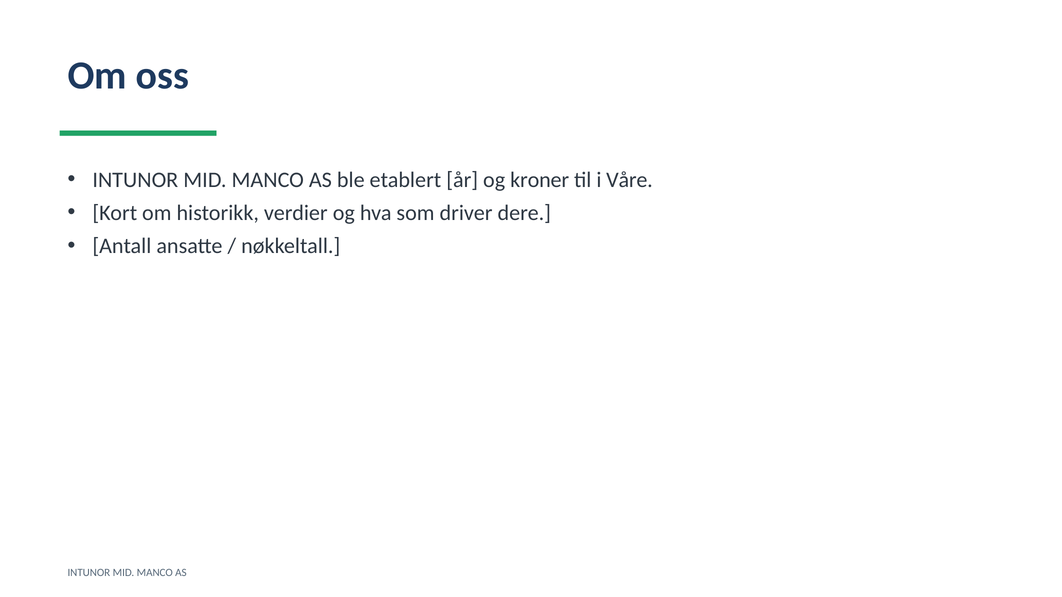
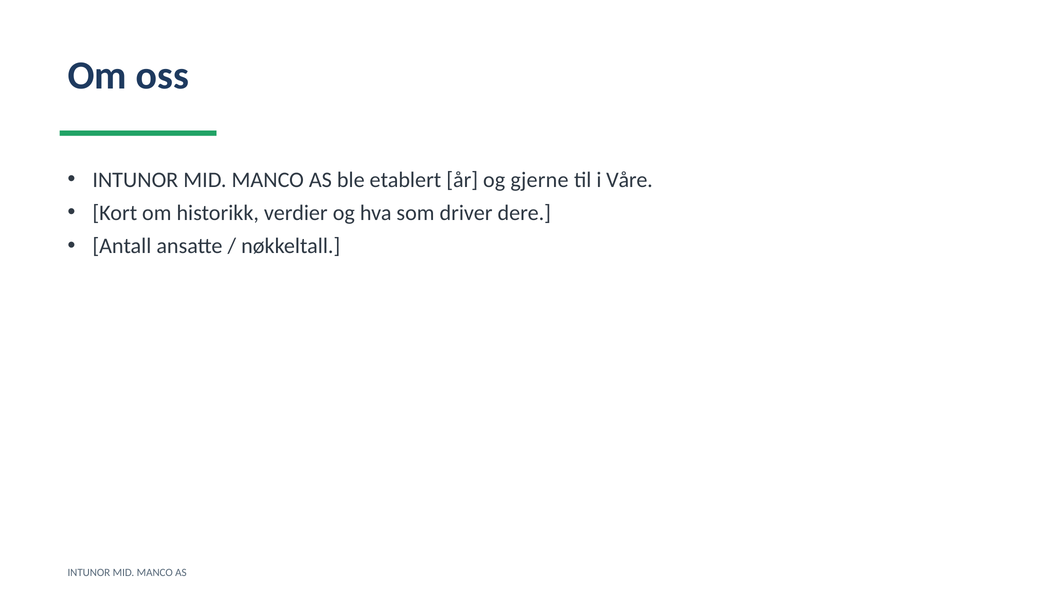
kroner: kroner -> gjerne
